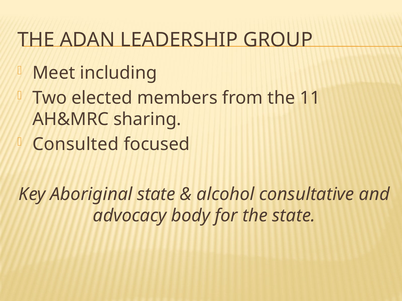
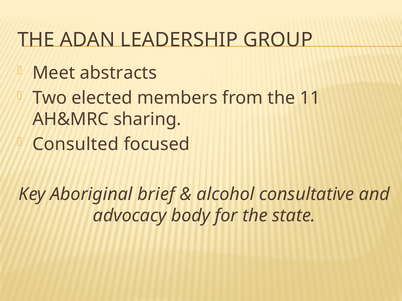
including: including -> abstracts
Aboriginal state: state -> brief
